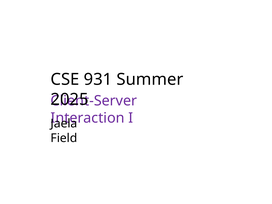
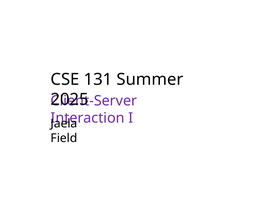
931: 931 -> 131
